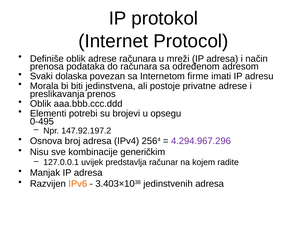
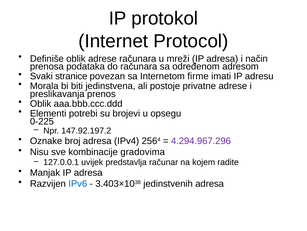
dolaska: dolaska -> stranice
0-495: 0-495 -> 0-225
Osnova: Osnova -> Oznake
generičkim: generičkim -> gradovima
IPv6 colour: orange -> blue
